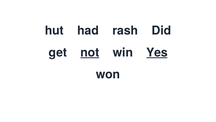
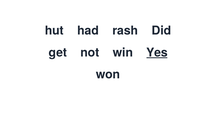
not underline: present -> none
